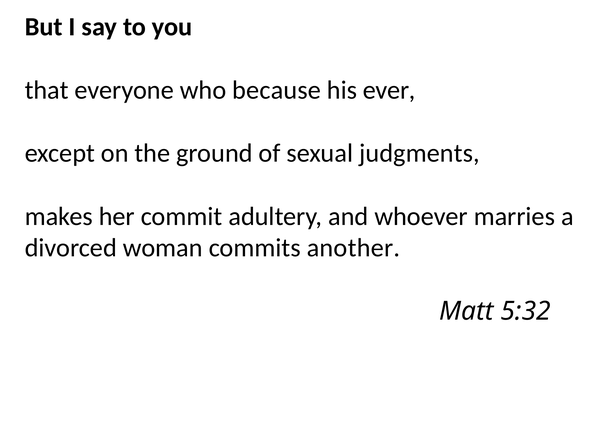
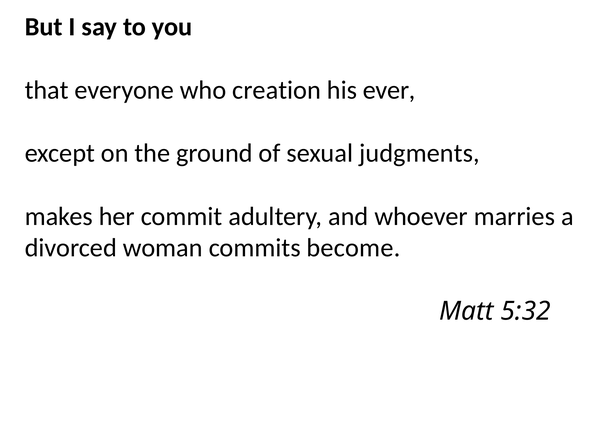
because: because -> creation
another: another -> become
